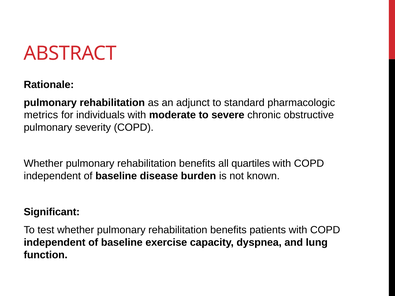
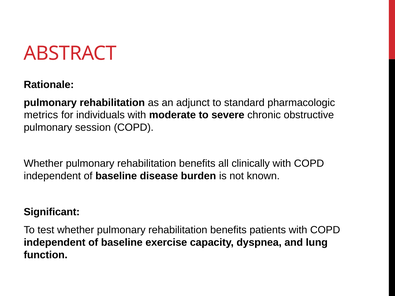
severity: severity -> session
quartiles: quartiles -> clinically
